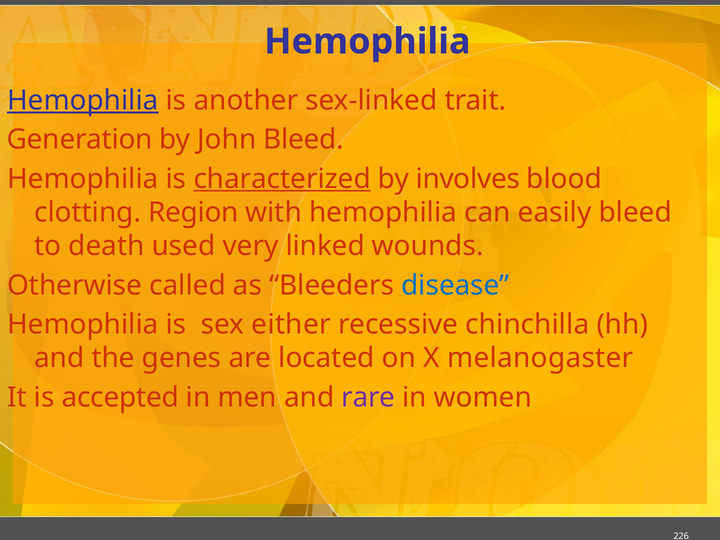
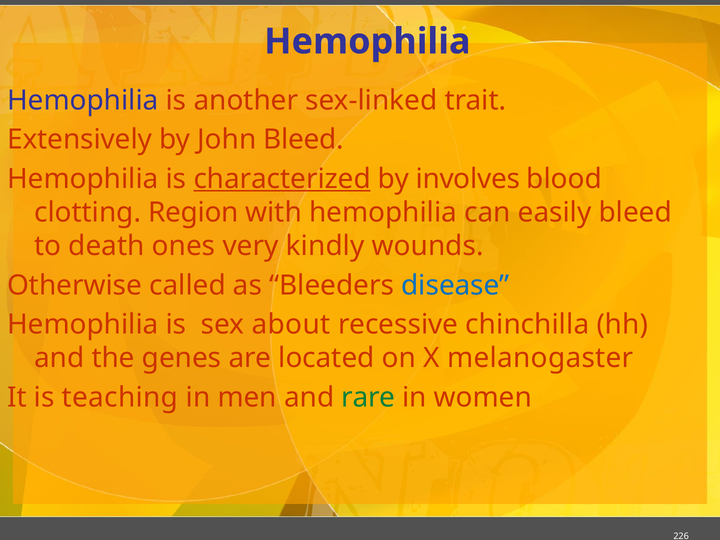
Hemophilia at (83, 100) underline: present -> none
Generation: Generation -> Extensively
used: used -> ones
linked: linked -> kindly
either: either -> about
accepted: accepted -> teaching
rare colour: purple -> green
